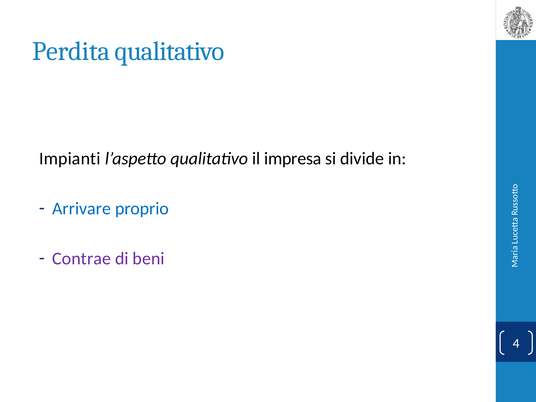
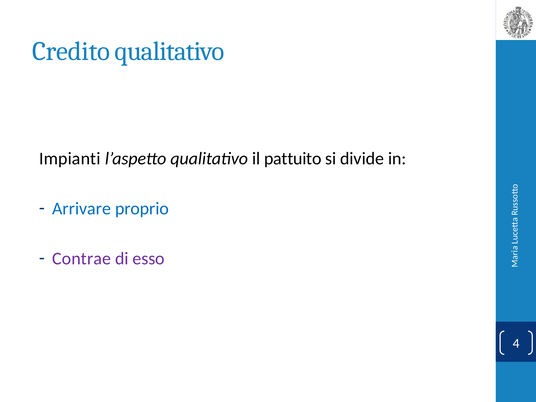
Perdita: Perdita -> Credito
impresa: impresa -> pattuito
beni: beni -> esso
